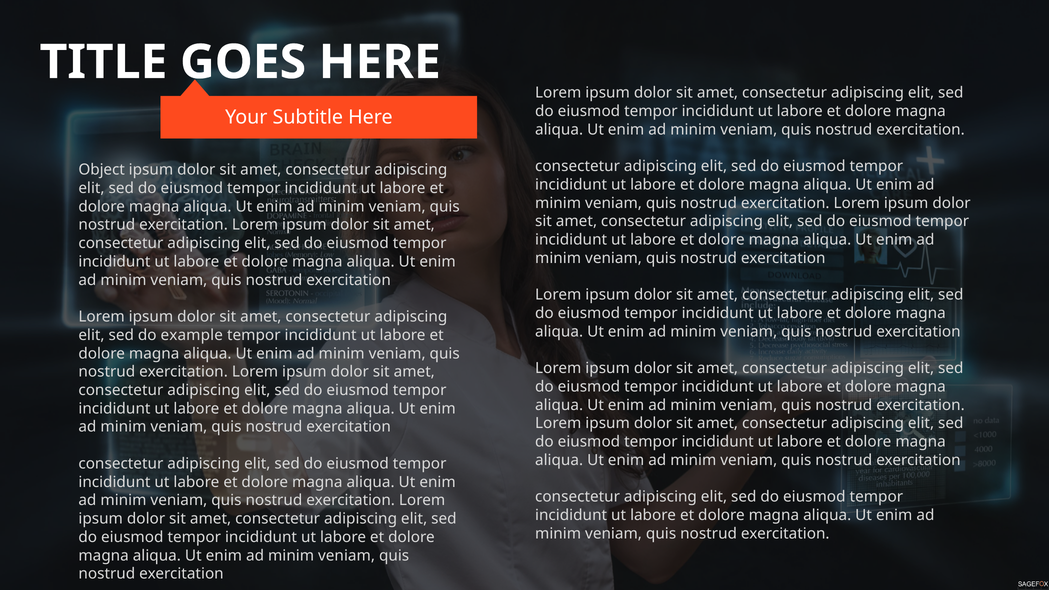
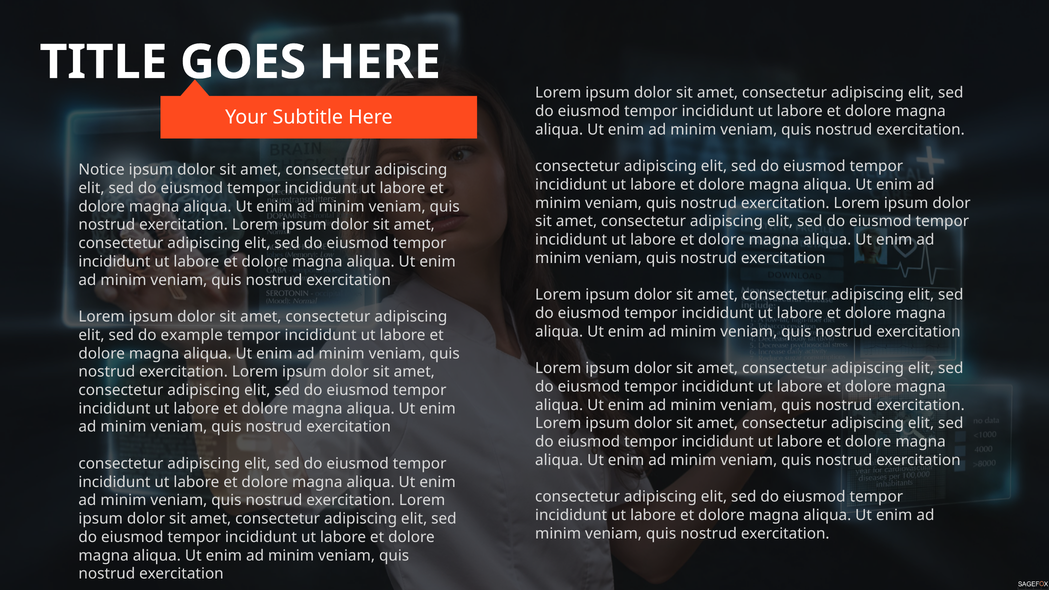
Object: Object -> Notice
